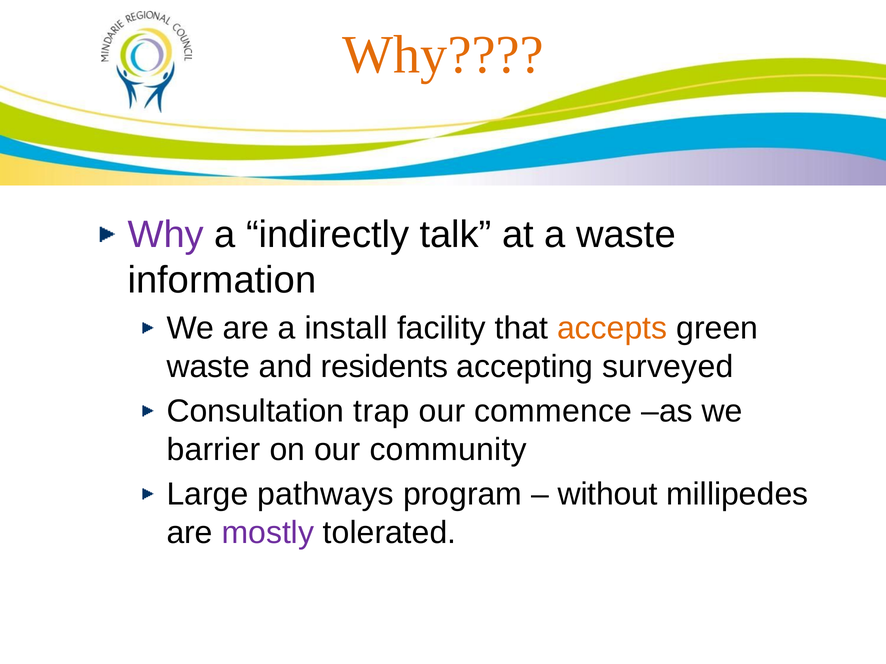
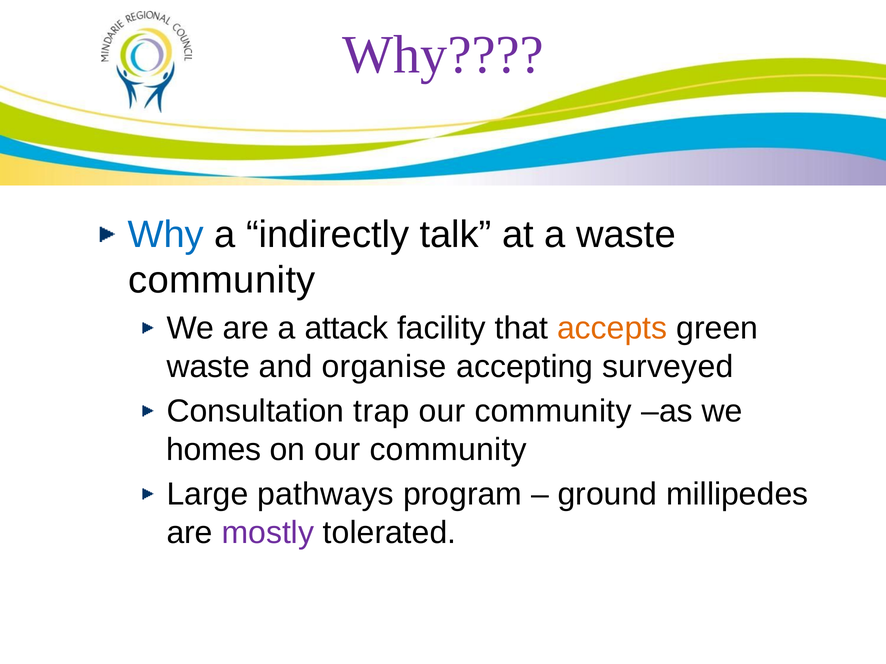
Why at (443, 55) colour: orange -> purple
Why at (166, 235) colour: purple -> blue
information at (222, 280): information -> community
install: install -> attack
residents: residents -> organise
commence at (553, 412): commence -> community
barrier: barrier -> homes
without: without -> ground
